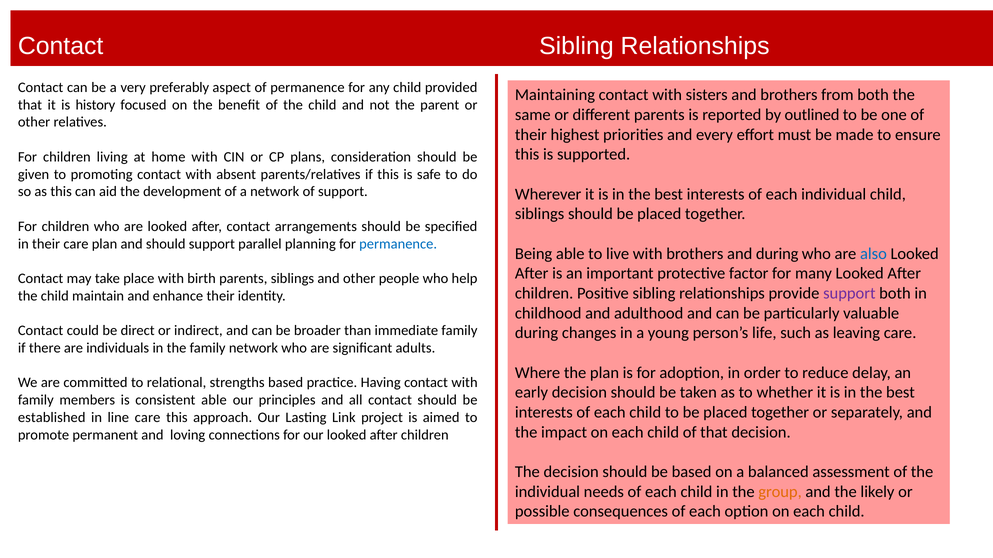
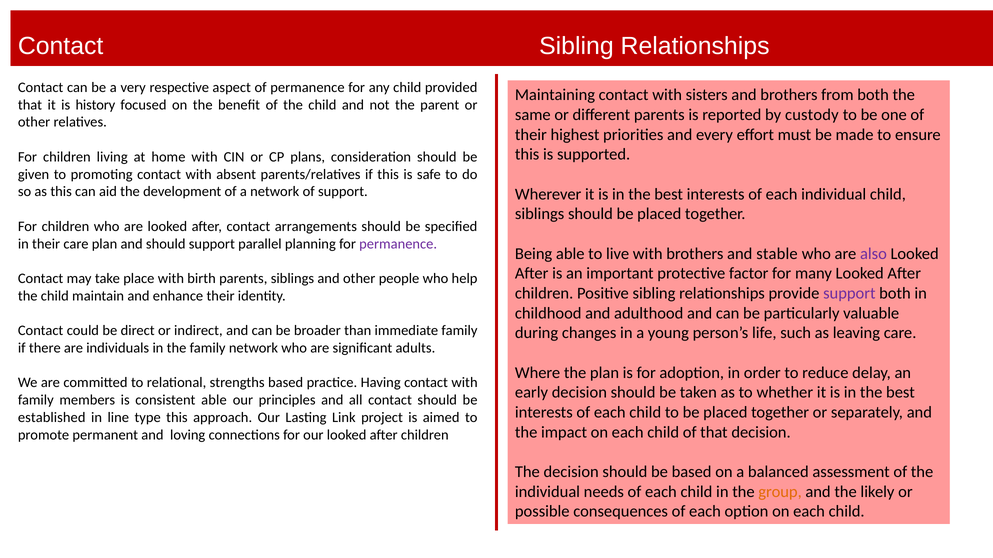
preferably: preferably -> respective
outlined: outlined -> custody
permanence at (398, 244) colour: blue -> purple
and during: during -> stable
also colour: blue -> purple
line care: care -> type
